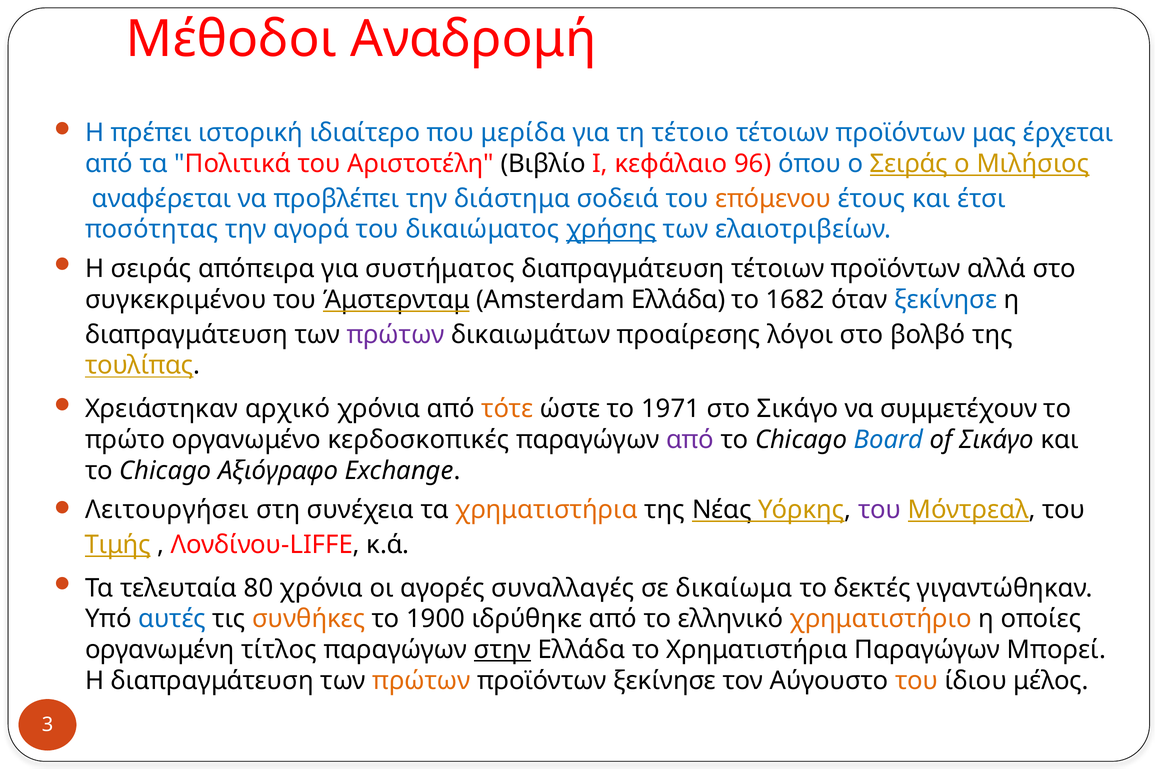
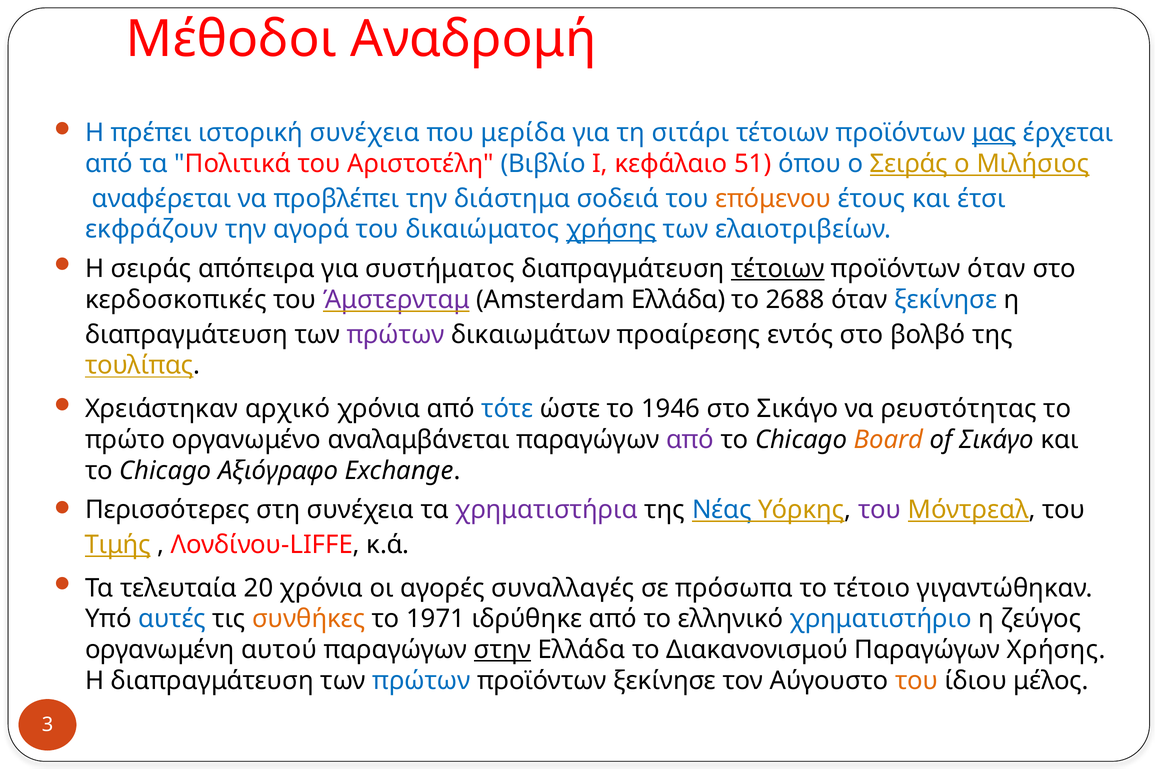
ιστορική ιδιαίτερο: ιδιαίτερο -> συνέχεια
τέτοιο: τέτοιο -> σιτάρι
μας underline: none -> present
Βιβλίο colour: black -> blue
96: 96 -> 51
ποσότητας: ποσότητας -> εκφράζουν
τέτοιων at (778, 269) underline: none -> present
προϊόντων αλλά: αλλά -> όταν
συγκεκριμένου: συγκεκριμένου -> κερδοσκοπικές
Άμστερνταμ colour: black -> purple
1682: 1682 -> 2688
λόγοι: λόγοι -> εντός
τότε colour: orange -> blue
1971: 1971 -> 1946
συμμετέχουν: συμμετέχουν -> ρευστότητας
κερδοσκοπικές: κερδοσκοπικές -> αναλαμβάνεται
Board colour: blue -> orange
Λειτουργήσει: Λειτουργήσει -> Περισσότερες
χρηματιστήρια at (547, 510) colour: orange -> purple
Νέας colour: black -> blue
80: 80 -> 20
δικαίωμα: δικαίωμα -> πρόσωπα
δεκτές: δεκτές -> τέτοιο
1900: 1900 -> 1971
χρηματιστήριο colour: orange -> blue
οποίες: οποίες -> ζεύγος
τίτλος: τίτλος -> αυτού
το Χρηματιστήρια: Χρηματιστήρια -> Διακανονισμού
Παραγώγων Μπορεί: Μπορεί -> Χρήσης
πρώτων at (421, 681) colour: orange -> blue
